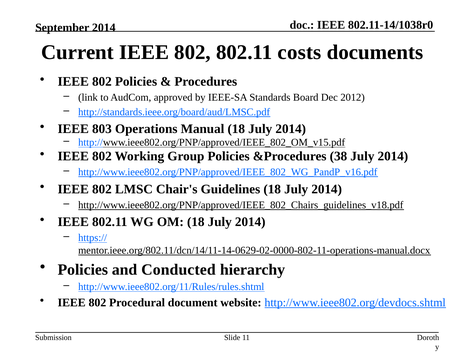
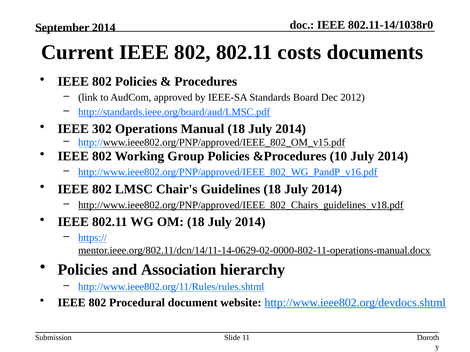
803: 803 -> 302
38: 38 -> 10
Conducted: Conducted -> Association
